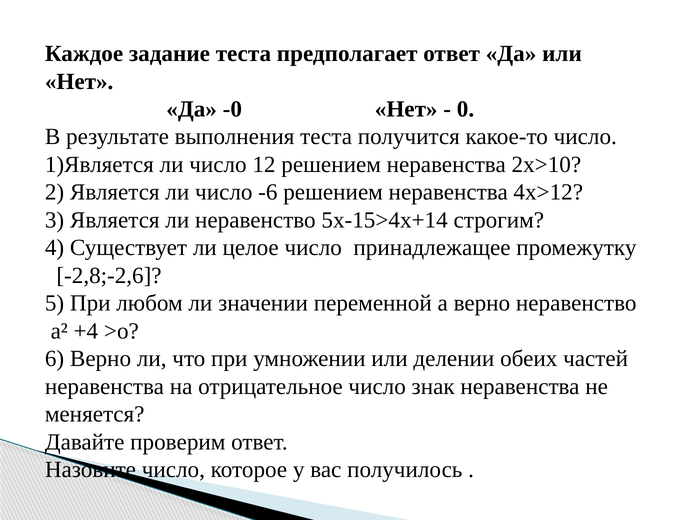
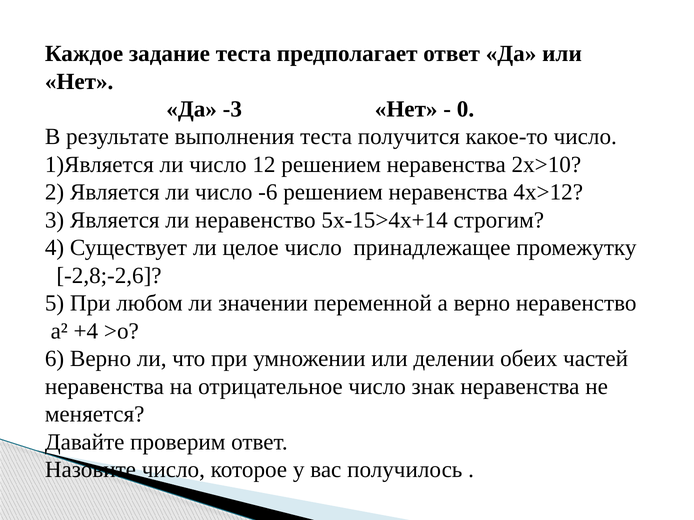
-0: -0 -> -3
